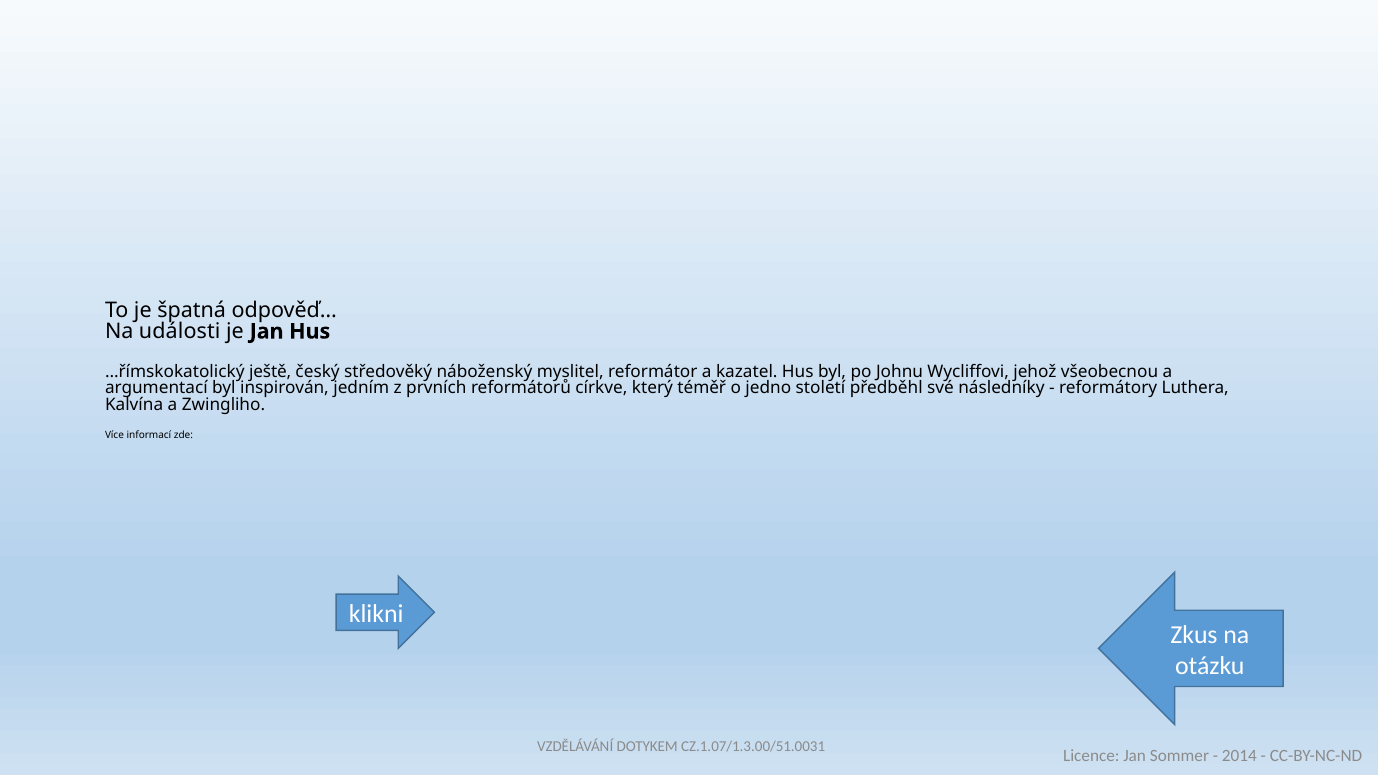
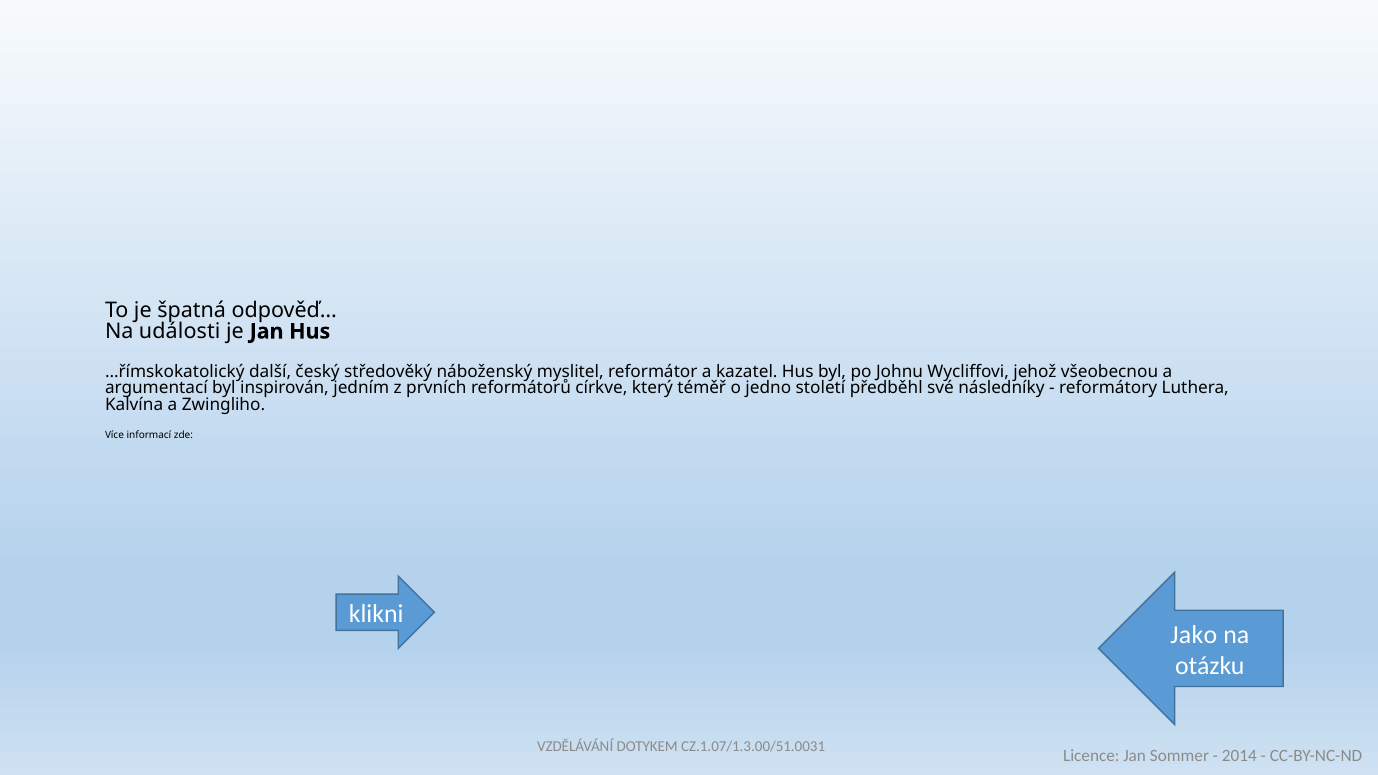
ještě: ještě -> další
Zkus: Zkus -> Jako
